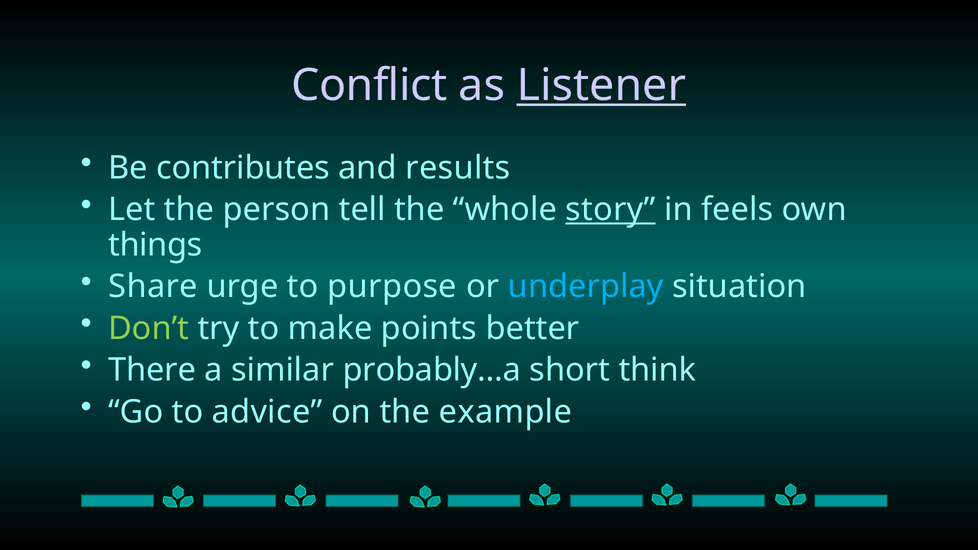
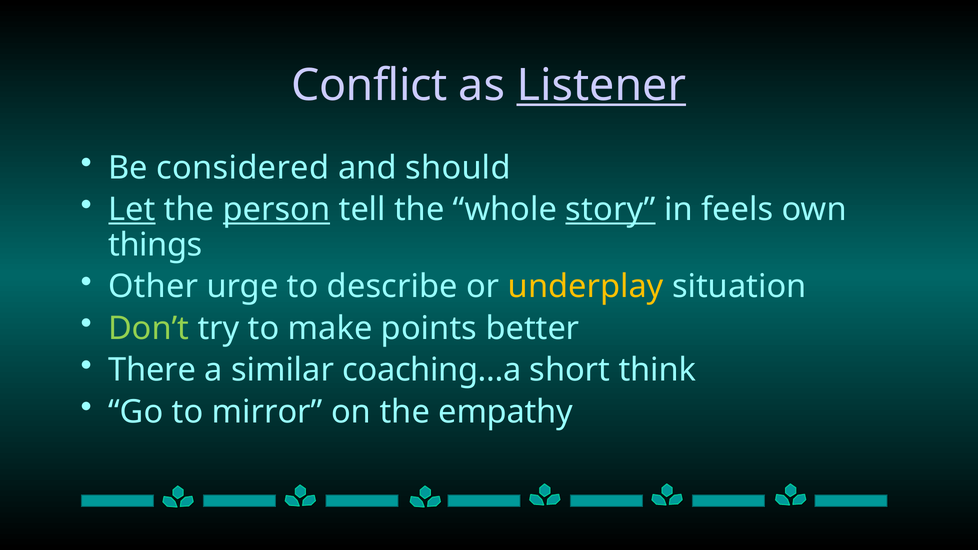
contributes: contributes -> considered
results: results -> should
Let underline: none -> present
person underline: none -> present
Share: Share -> Other
purpose: purpose -> describe
underplay colour: light blue -> yellow
probably…a: probably…a -> coaching…a
advice: advice -> mirror
example: example -> empathy
